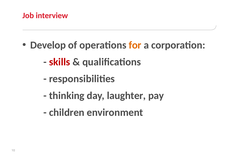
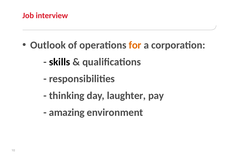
Develop: Develop -> Outlook
skills colour: red -> black
children: children -> amazing
